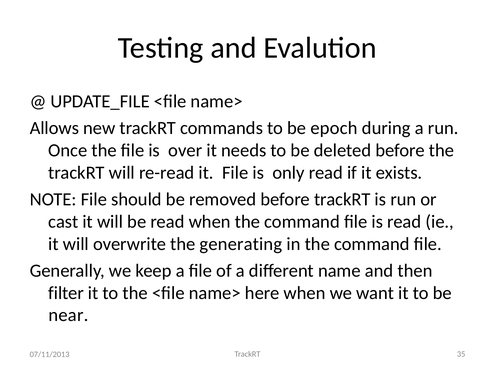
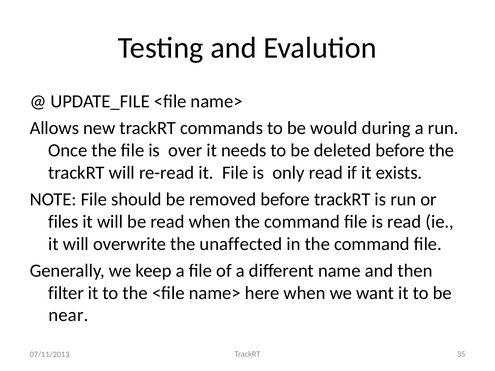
epoch: epoch -> would
cast: cast -> files
generating: generating -> unaffected
